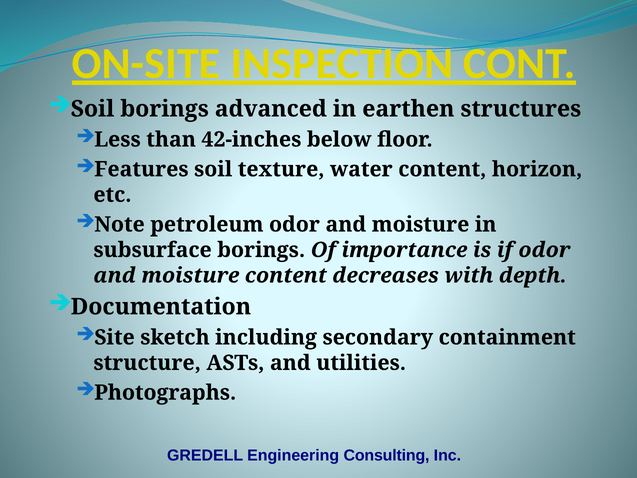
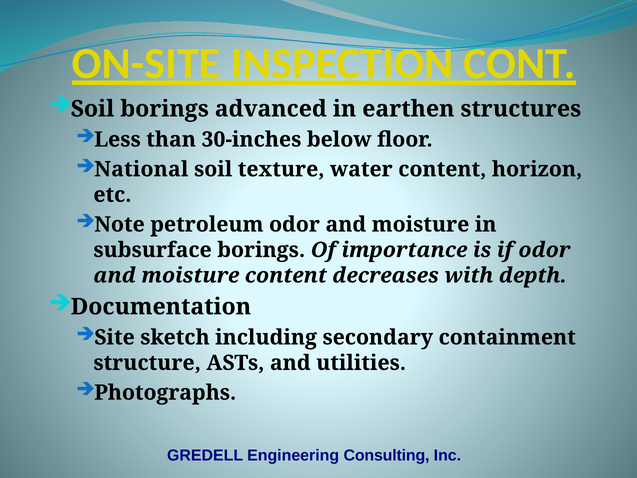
42-inches: 42-inches -> 30-inches
Features: Features -> National
